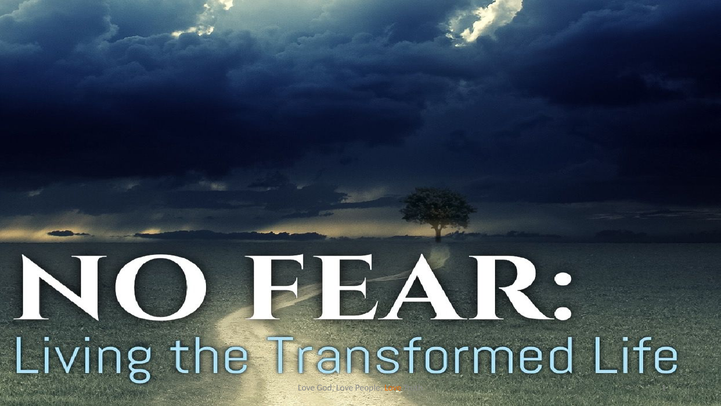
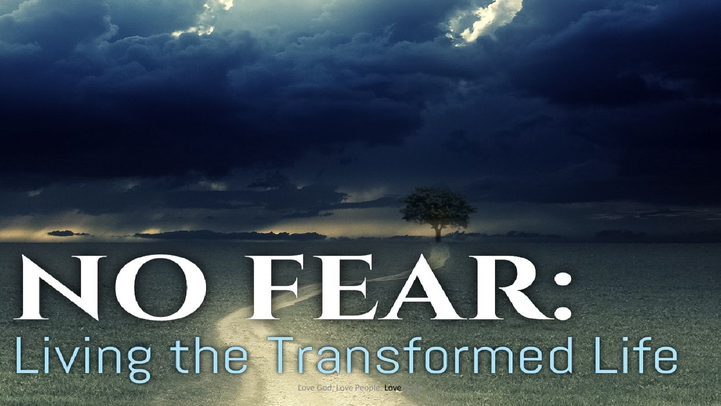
Love at (393, 387) colour: orange -> black
